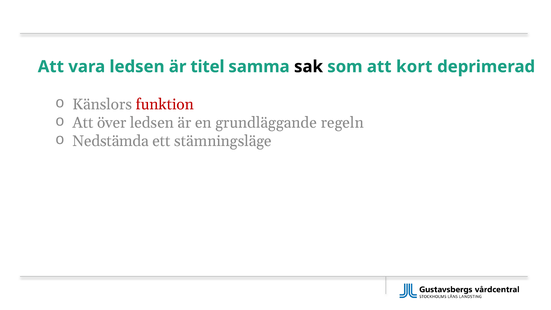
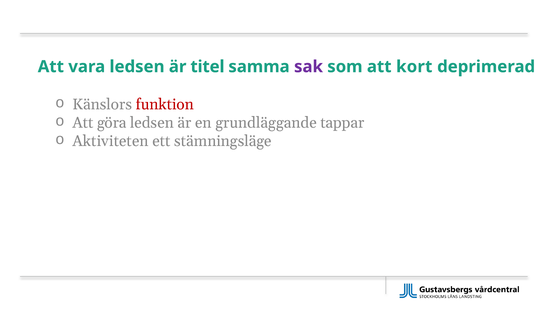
sak colour: black -> purple
över: över -> göra
regeln: regeln -> tappar
Nedstämda: Nedstämda -> Aktiviteten
